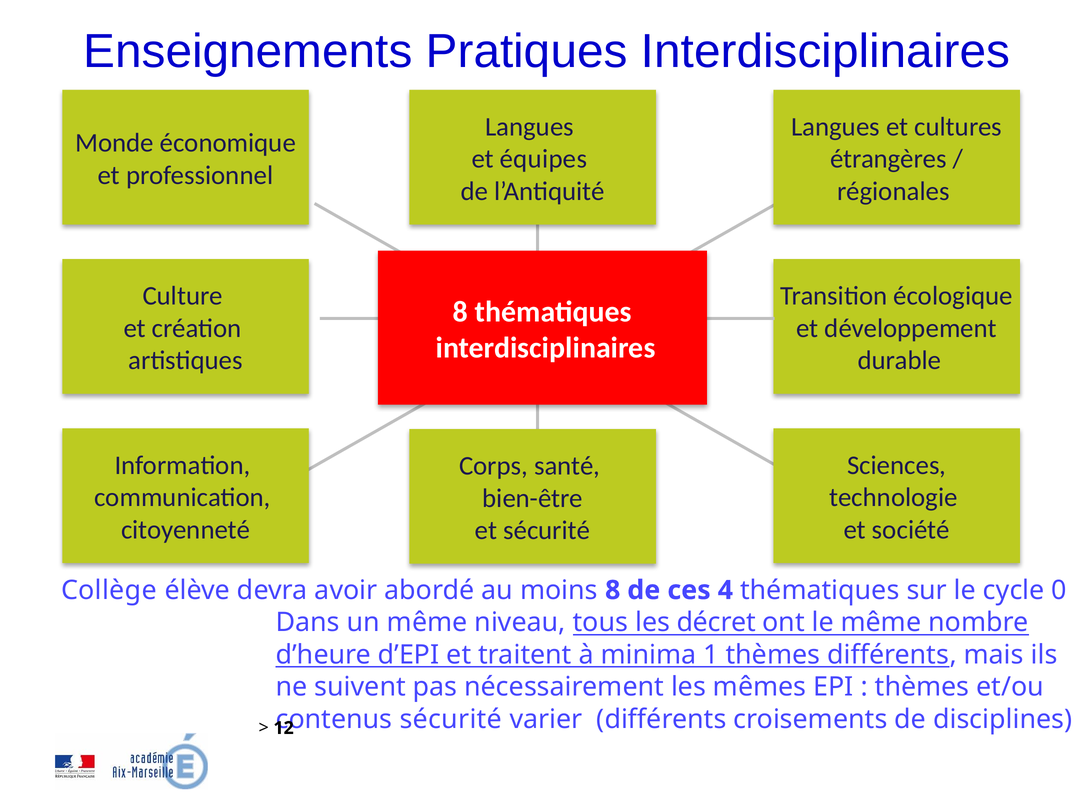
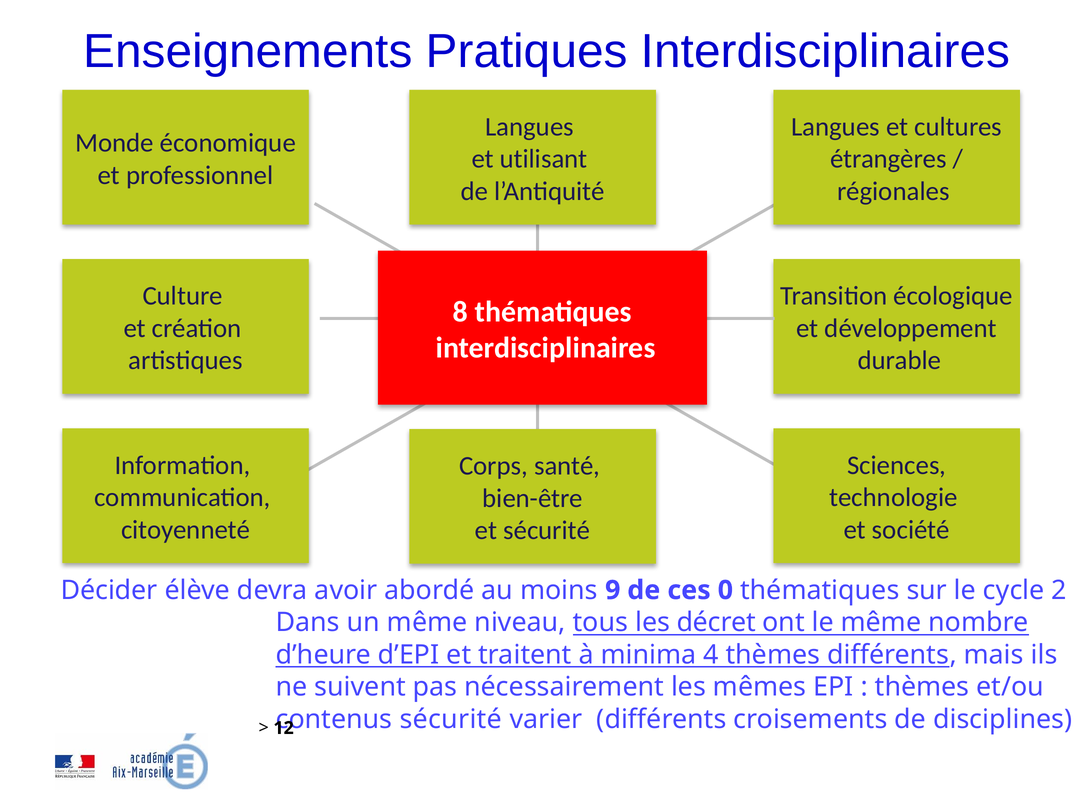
équipes: équipes -> utilisant
Collège: Collège -> Décider
moins 8: 8 -> 9
4: 4 -> 0
0: 0 -> 2
1: 1 -> 4
